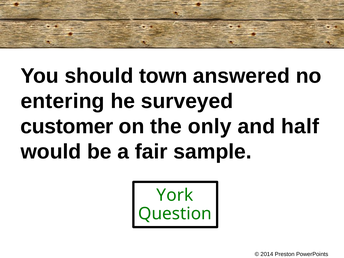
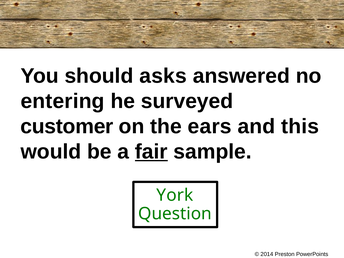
town: town -> asks
only: only -> ears
half: half -> this
fair underline: none -> present
